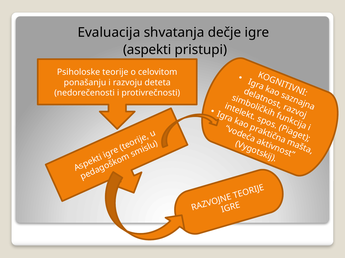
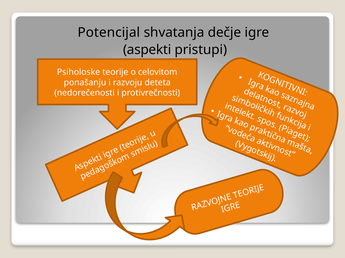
Evaluacija: Evaluacija -> Potencijal
